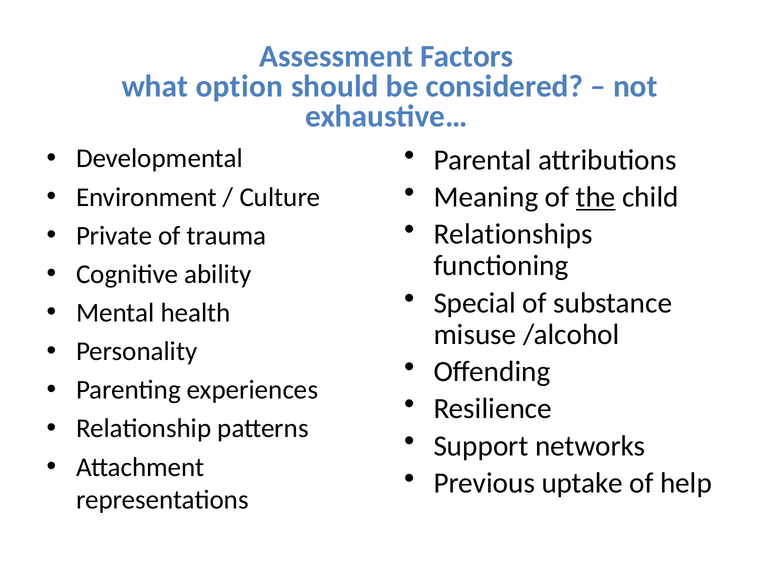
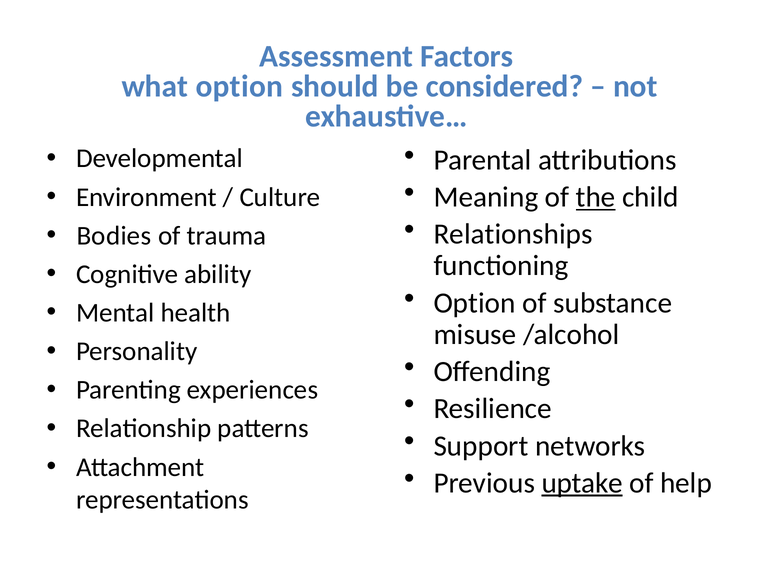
Private: Private -> Bodies
Special at (475, 303): Special -> Option
uptake underline: none -> present
